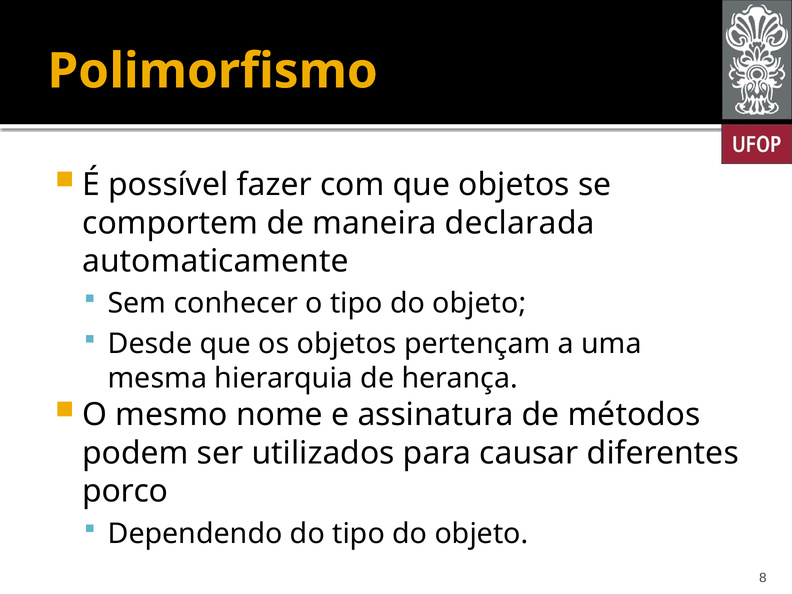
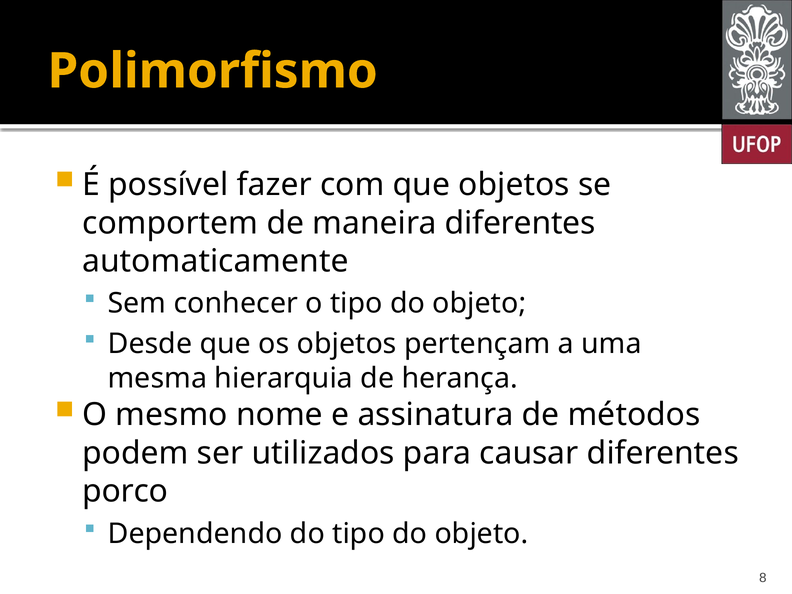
maneira declarada: declarada -> diferentes
